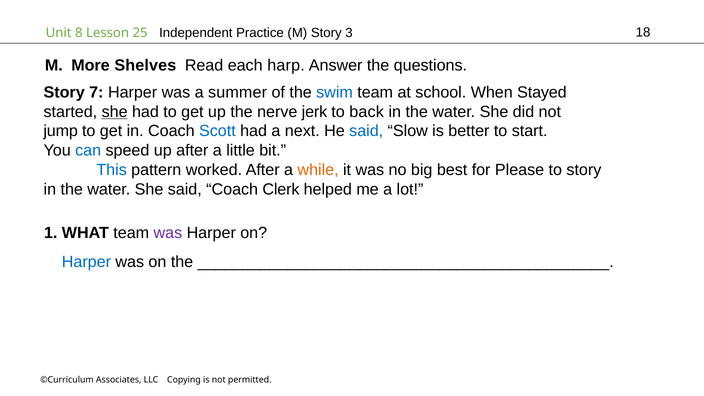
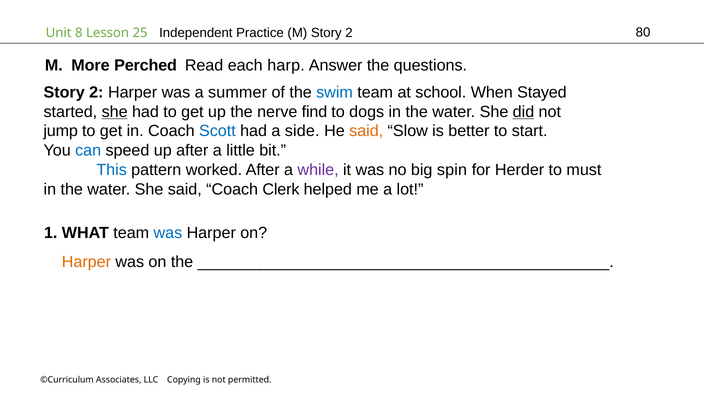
M Story 3: 3 -> 2
18: 18 -> 80
Shelves: Shelves -> Perched
7 at (96, 92): 7 -> 2
jerk: jerk -> find
back: back -> dogs
did underline: none -> present
next: next -> side
said at (366, 131) colour: blue -> orange
while colour: orange -> purple
best: best -> spin
Please: Please -> Herder
to story: story -> must
was at (168, 233) colour: purple -> blue
Harper at (86, 262) colour: blue -> orange
